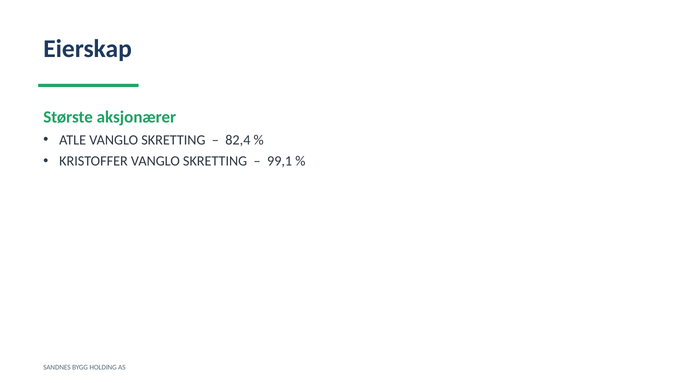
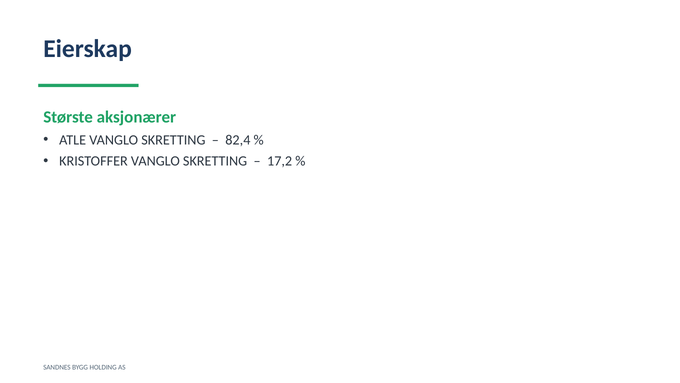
99,1: 99,1 -> 17,2
